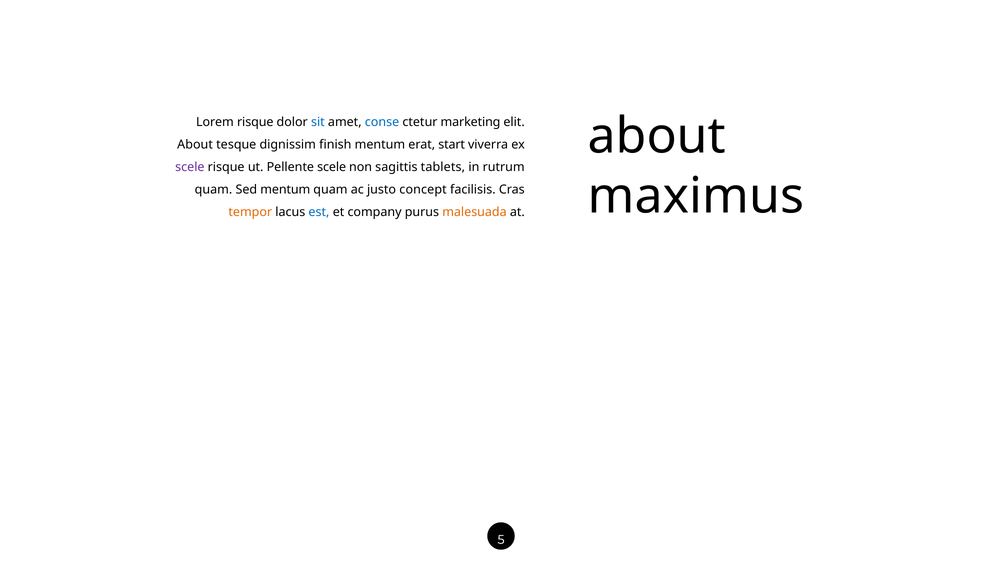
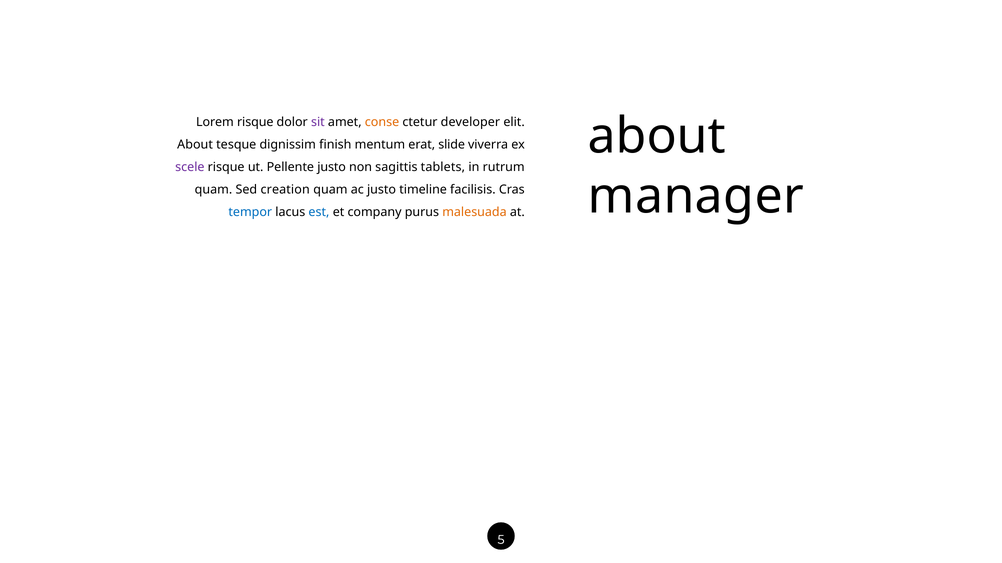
sit colour: blue -> purple
conse colour: blue -> orange
marketing: marketing -> developer
start: start -> slide
Pellente scele: scele -> justo
maximus: maximus -> manager
Sed mentum: mentum -> creation
concept: concept -> timeline
tempor colour: orange -> blue
